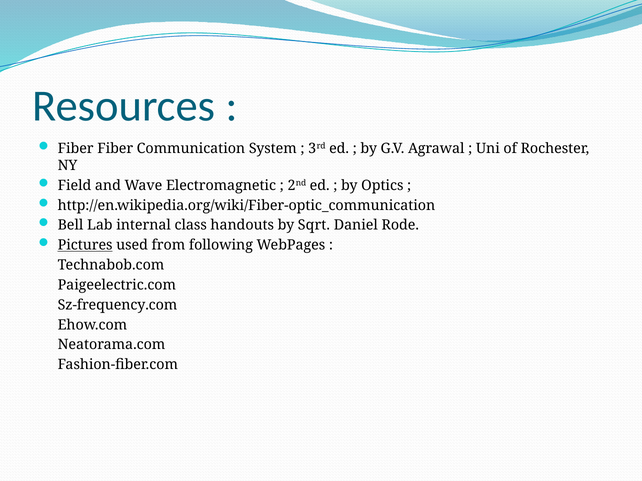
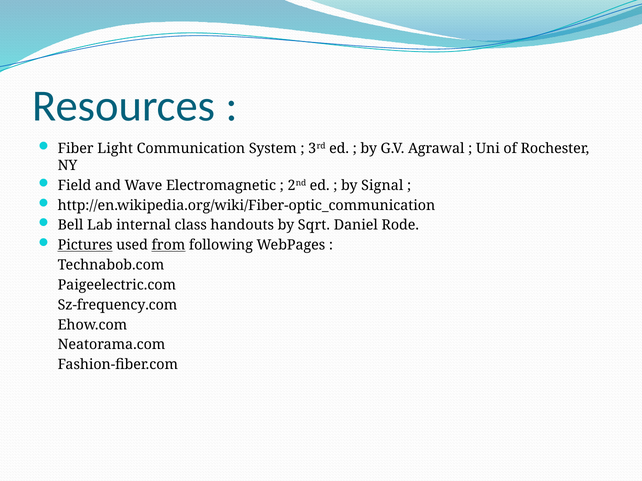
Fiber Fiber: Fiber -> Light
Optics: Optics -> Signal
from underline: none -> present
